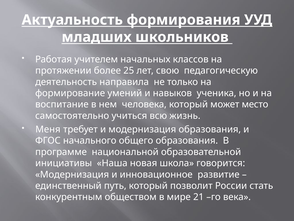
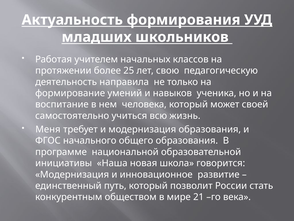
место: место -> своей
